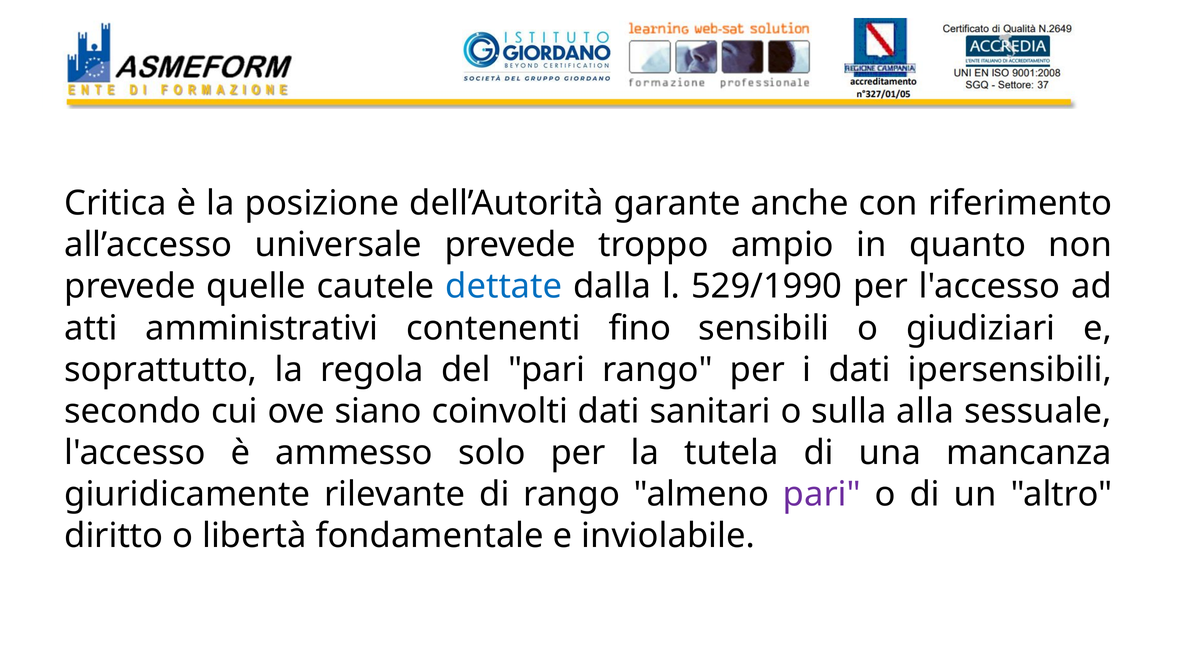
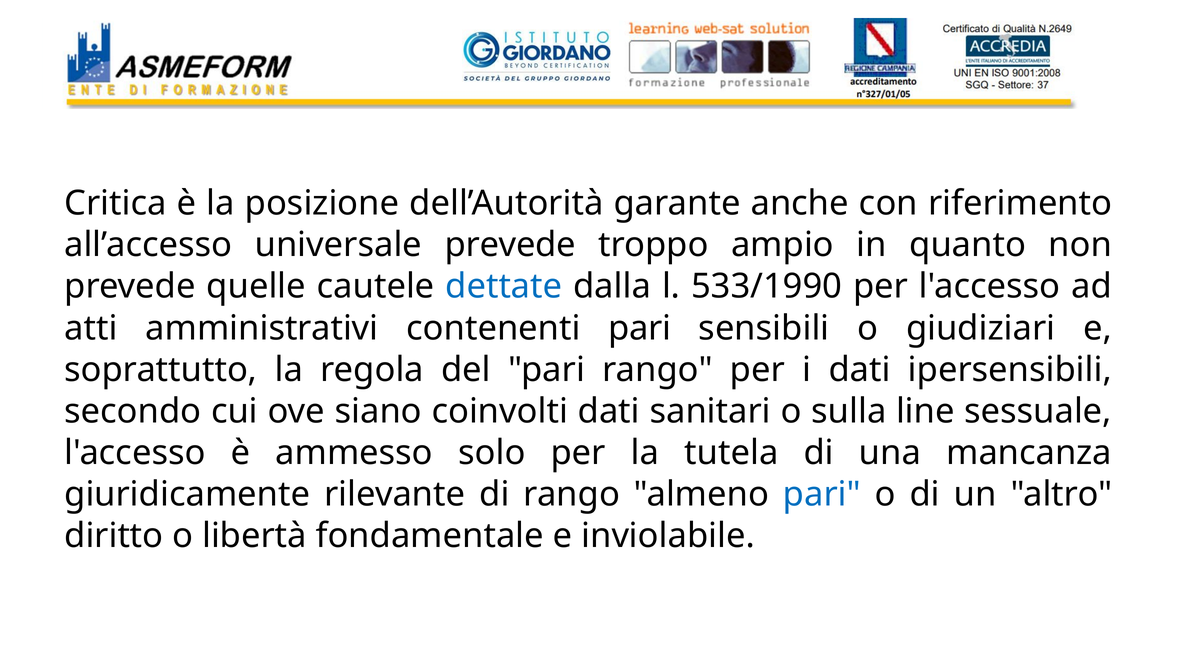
529/1990: 529/1990 -> 533/1990
contenenti fino: fino -> pari
alla: alla -> line
pari at (822, 494) colour: purple -> blue
